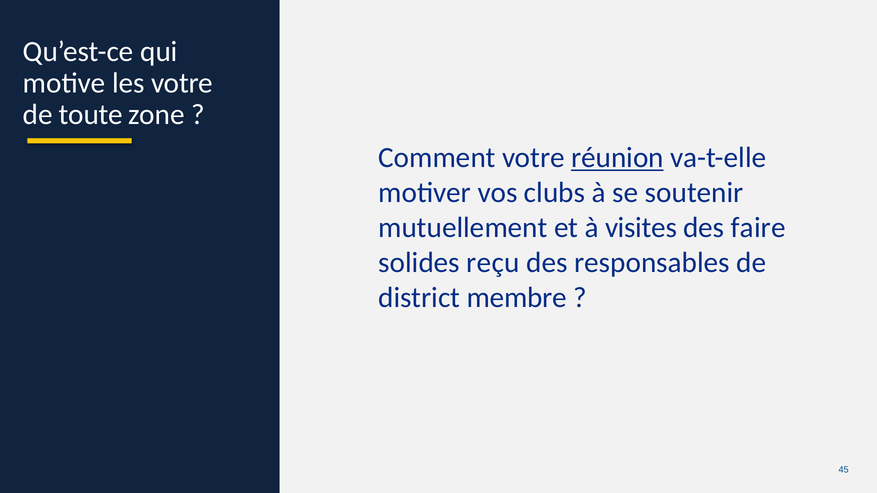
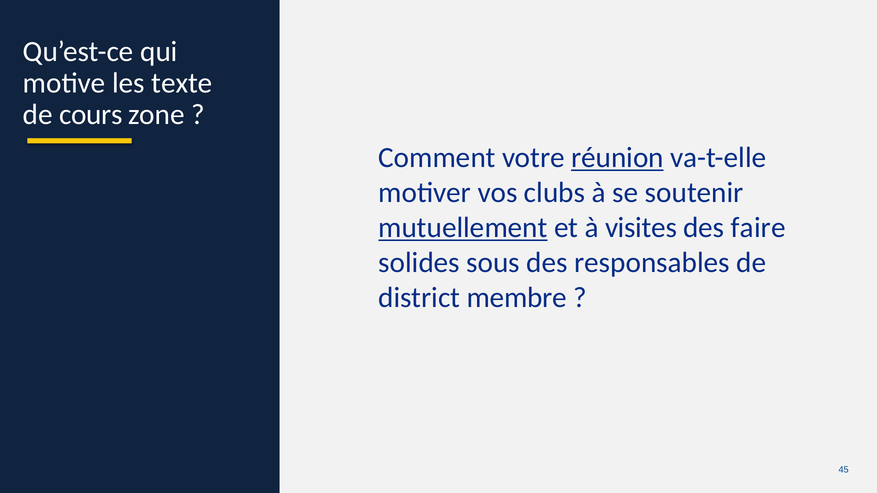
les votre: votre -> texte
toute: toute -> cours
mutuellement underline: none -> present
reçu: reçu -> sous
